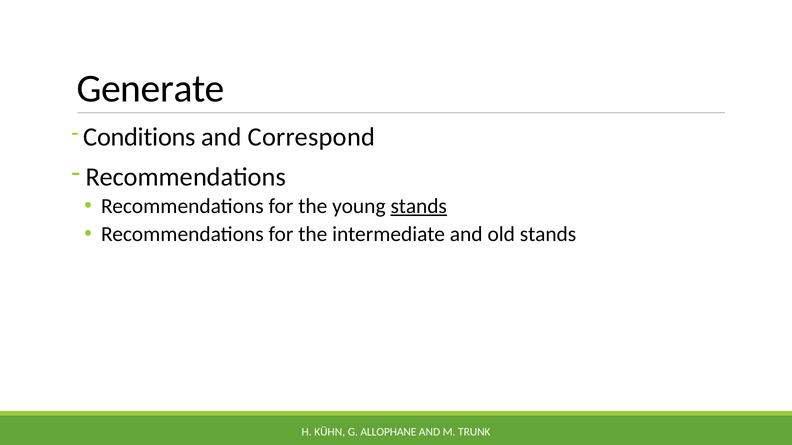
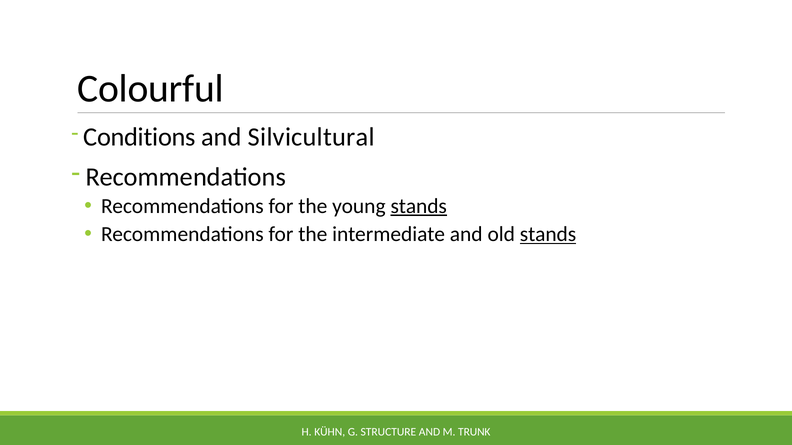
Generate: Generate -> Colourful
Correspond: Correspond -> Silvicultural
stands at (548, 234) underline: none -> present
ALLOPHANE: ALLOPHANE -> STRUCTURE
